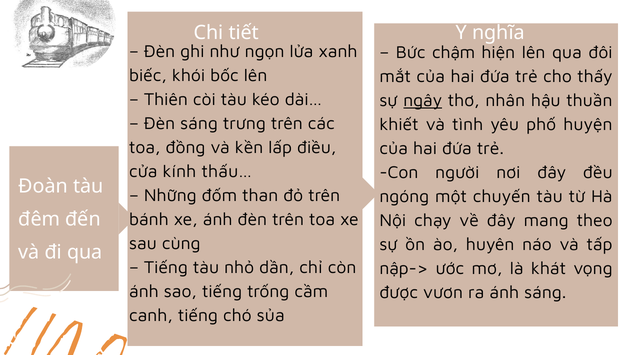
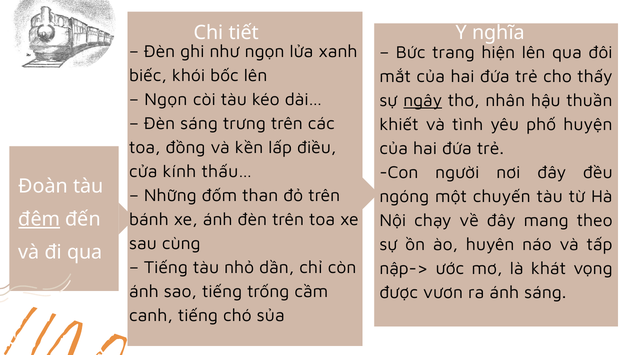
chậm: chậm -> trang
Thiên at (166, 99): Thiên -> Ngọn
đêm underline: none -> present
